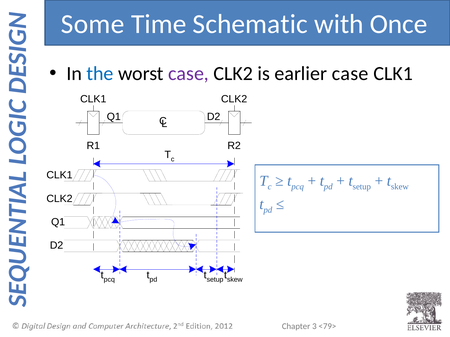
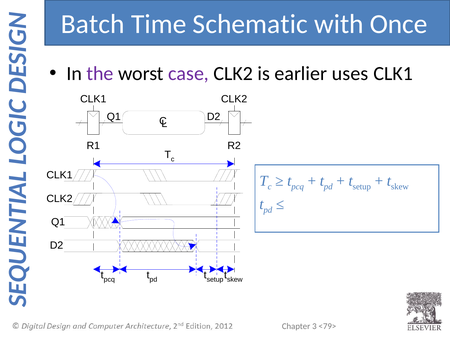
Some: Some -> Batch
the colour: blue -> purple
earlier case: case -> uses
